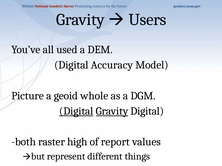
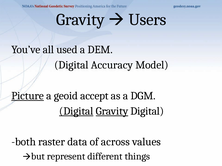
Picture underline: none -> present
whole: whole -> accept
high: high -> data
report: report -> across
